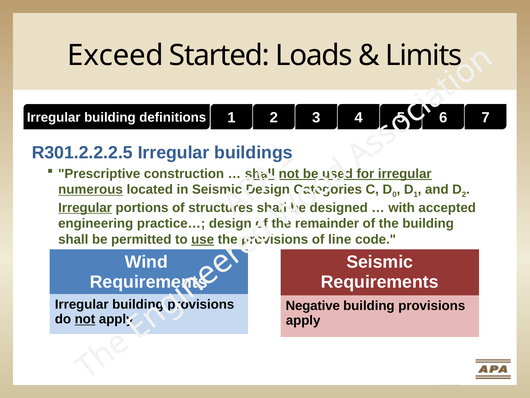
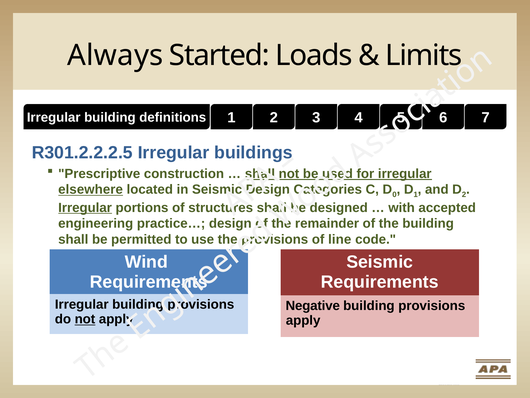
Exceed: Exceed -> Always
numerous: numerous -> elsewhere
use underline: present -> none
